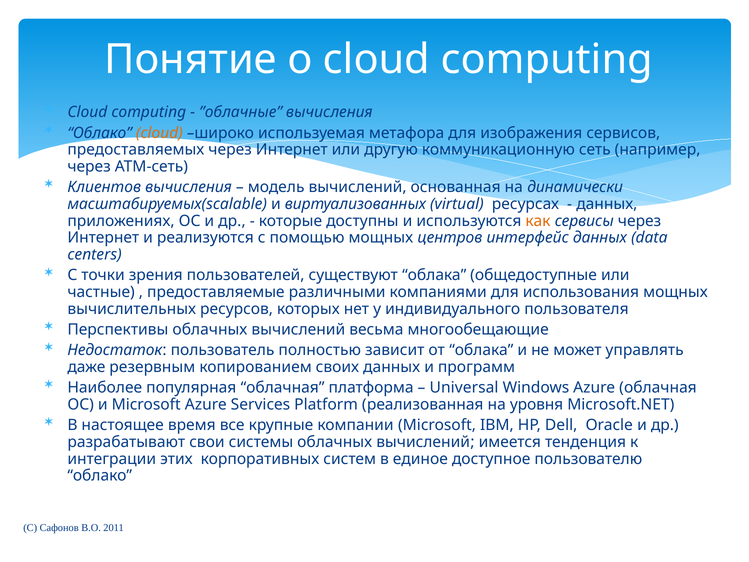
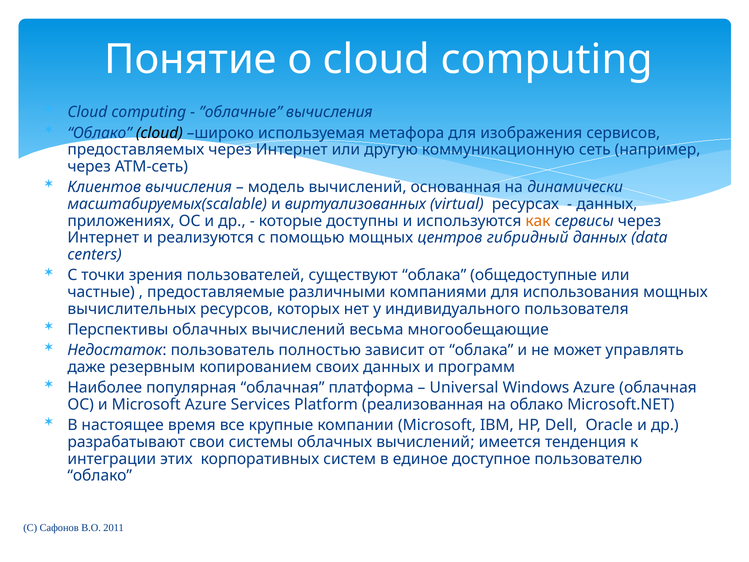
cloud at (159, 133) colour: orange -> black
интерфейс: интерфейс -> гибридный
на уровня: уровня -> облако
